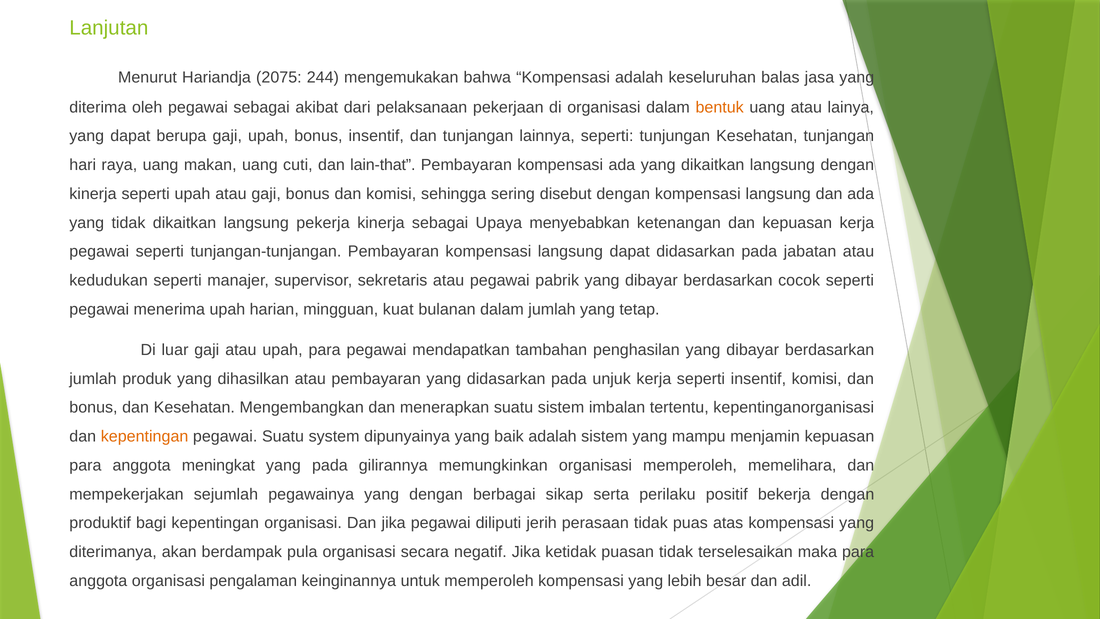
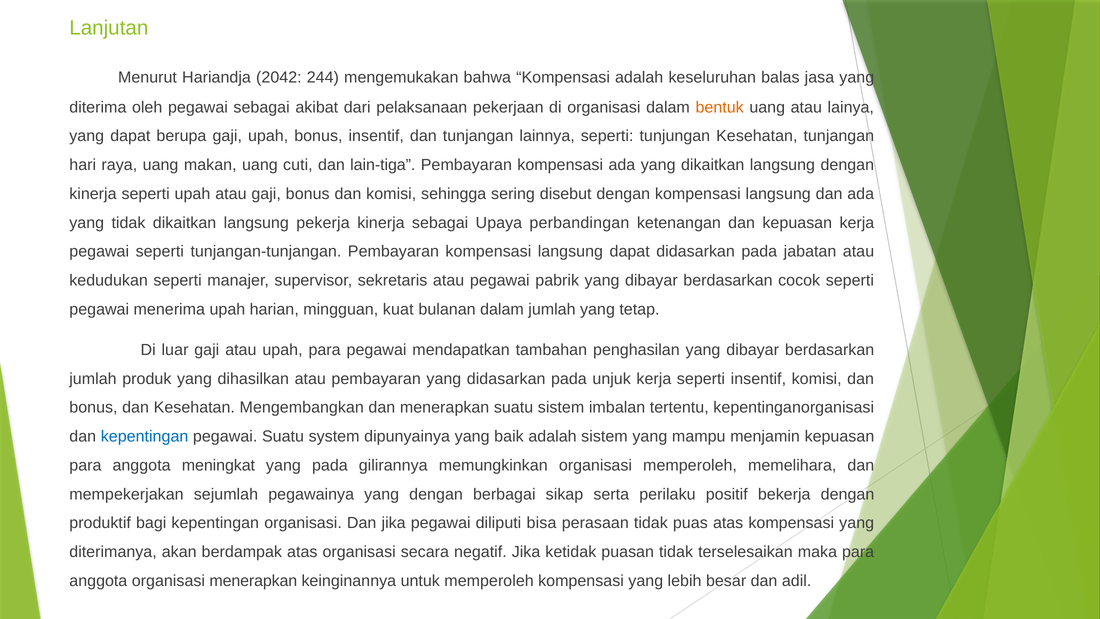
2075: 2075 -> 2042
lain-that: lain-that -> lain-tiga
menyebabkan: menyebabkan -> perbandingan
kepentingan at (145, 436) colour: orange -> blue
jerih: jerih -> bisa
berdampak pula: pula -> atas
organisasi pengalaman: pengalaman -> menerapkan
